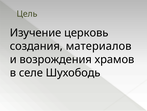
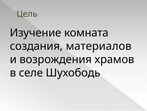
церковь: церковь -> комната
